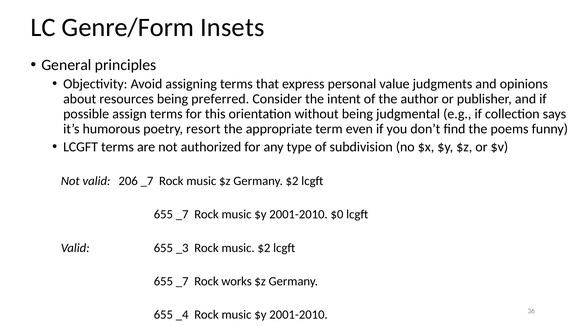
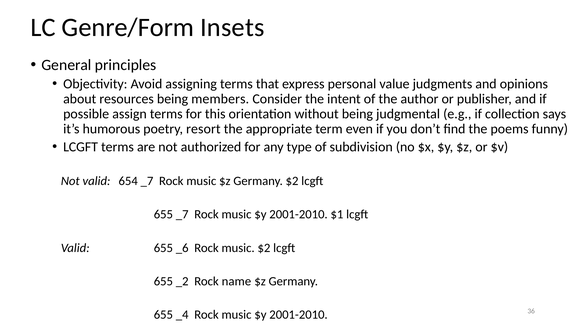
preferred: preferred -> members
206: 206 -> 654
$0: $0 -> $1
_3: _3 -> _6
_7 at (182, 281): _7 -> _2
works: works -> name
